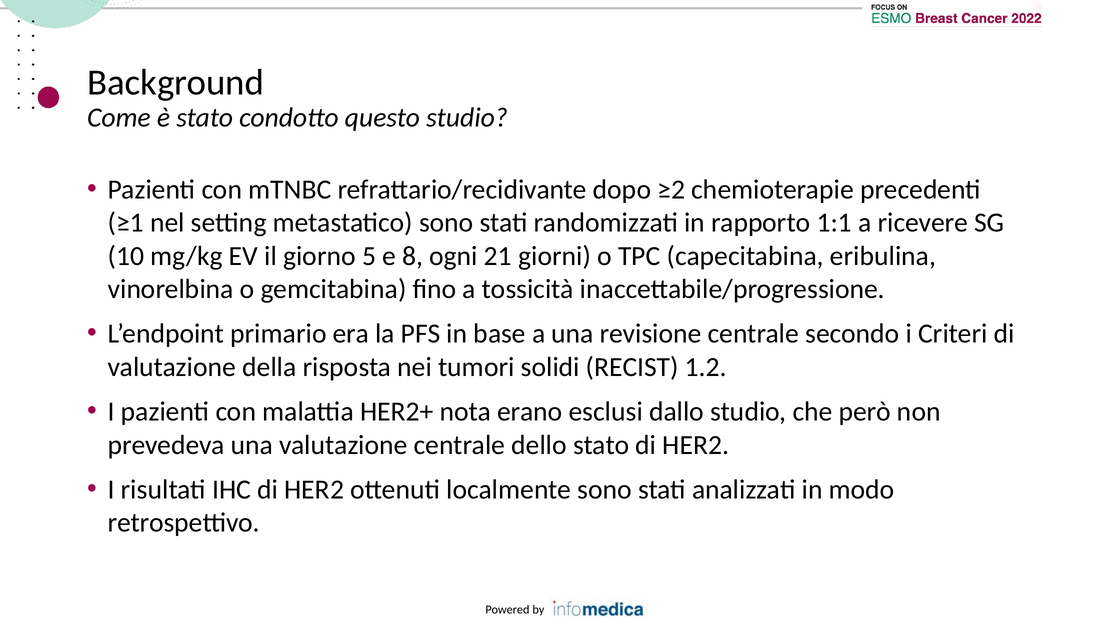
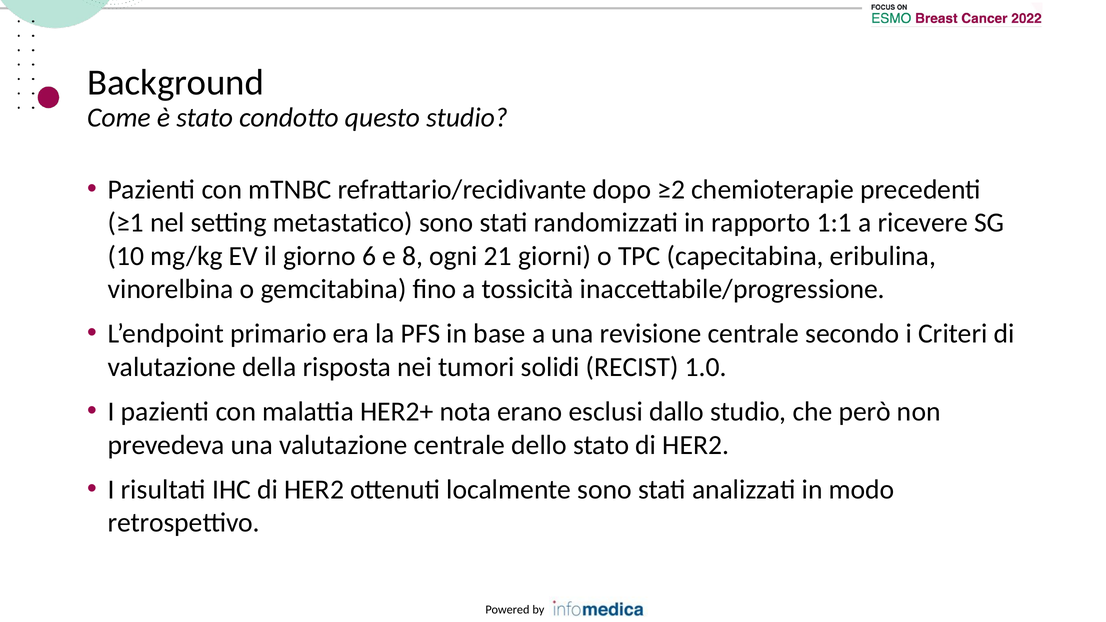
5: 5 -> 6
1.2: 1.2 -> 1.0
